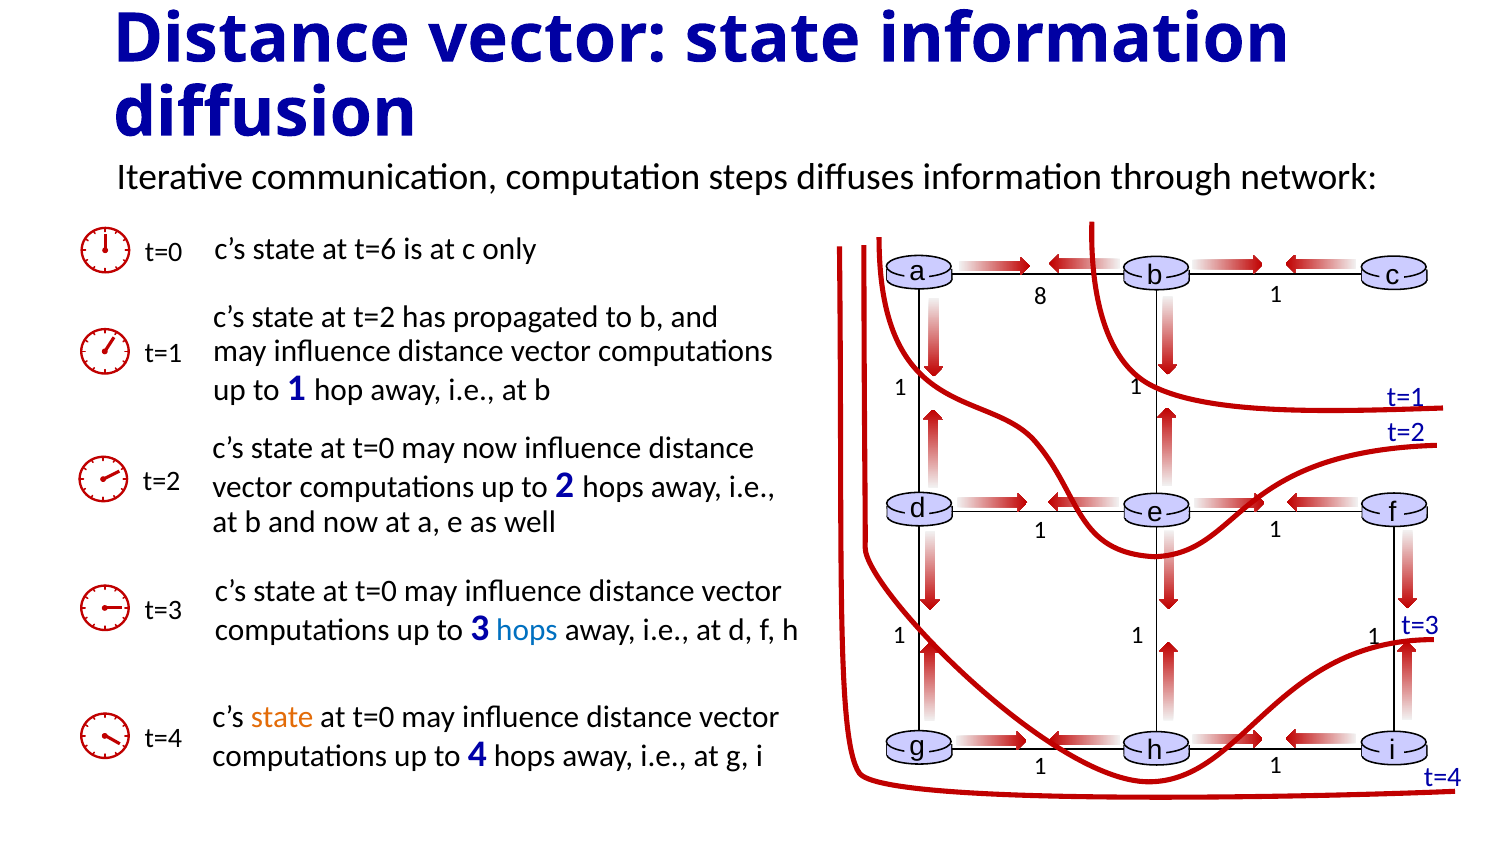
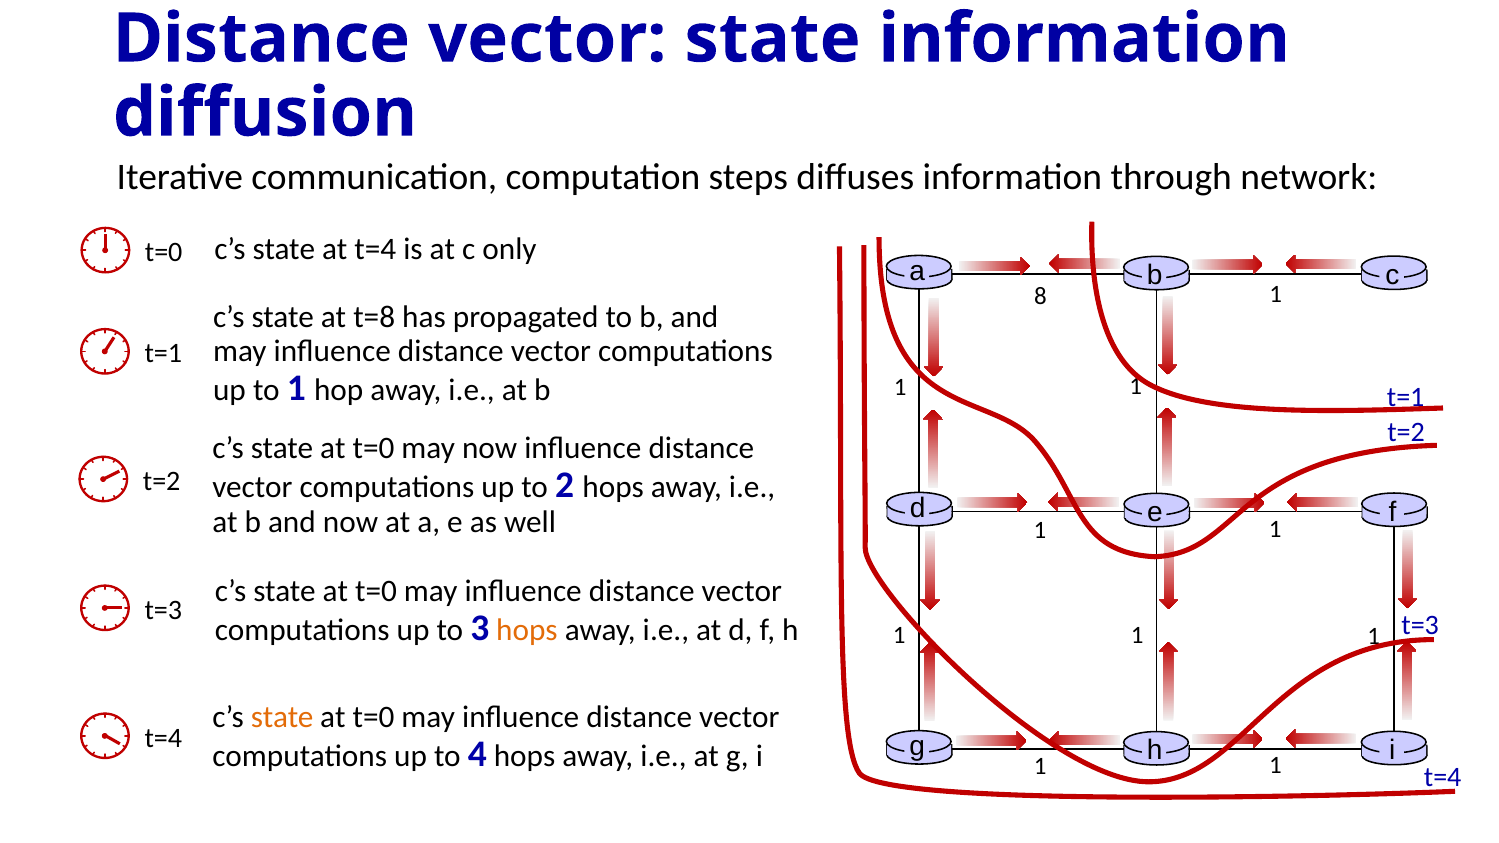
at t=6: t=6 -> t=4
at t=2: t=2 -> t=8
hops at (527, 630) colour: blue -> orange
